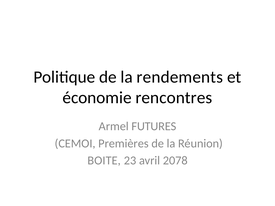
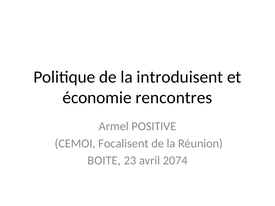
rendements: rendements -> introduisent
FUTURES: FUTURES -> POSITIVE
Premières: Premières -> Focalisent
2078: 2078 -> 2074
